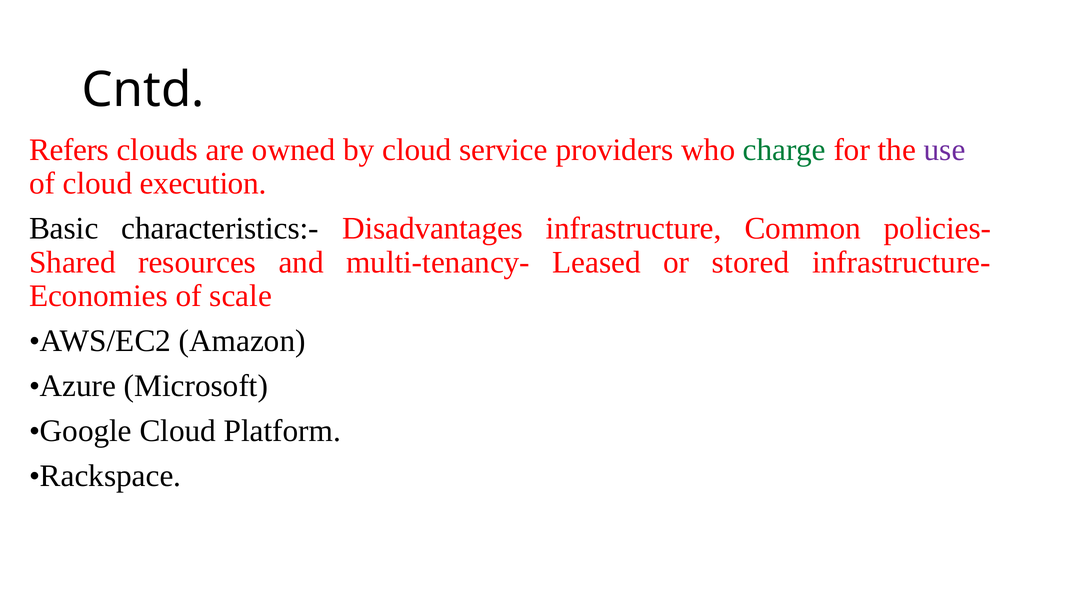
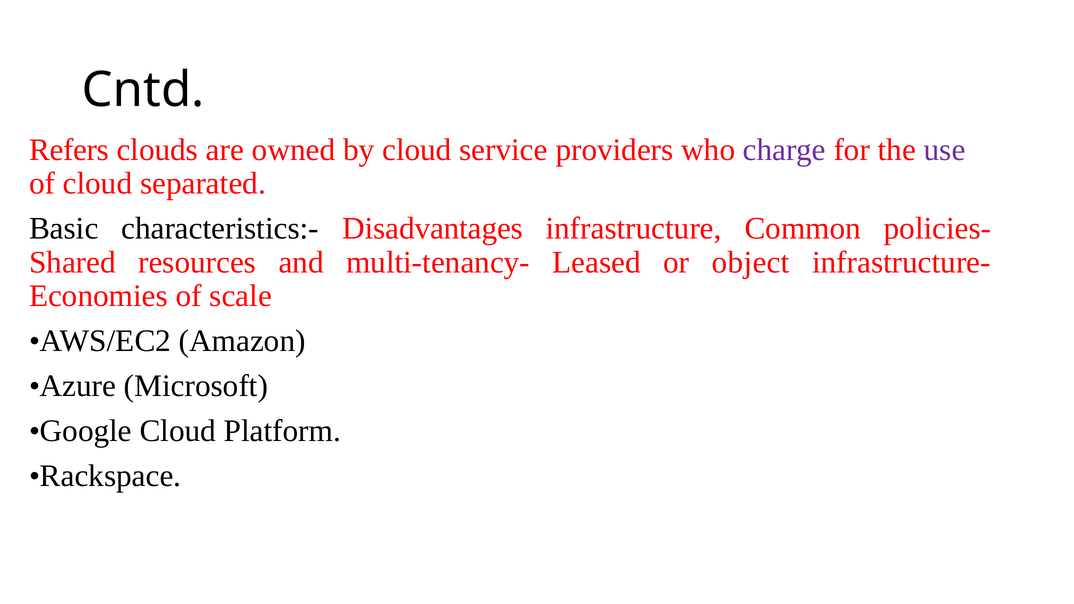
charge colour: green -> purple
execution: execution -> separated
stored: stored -> object
